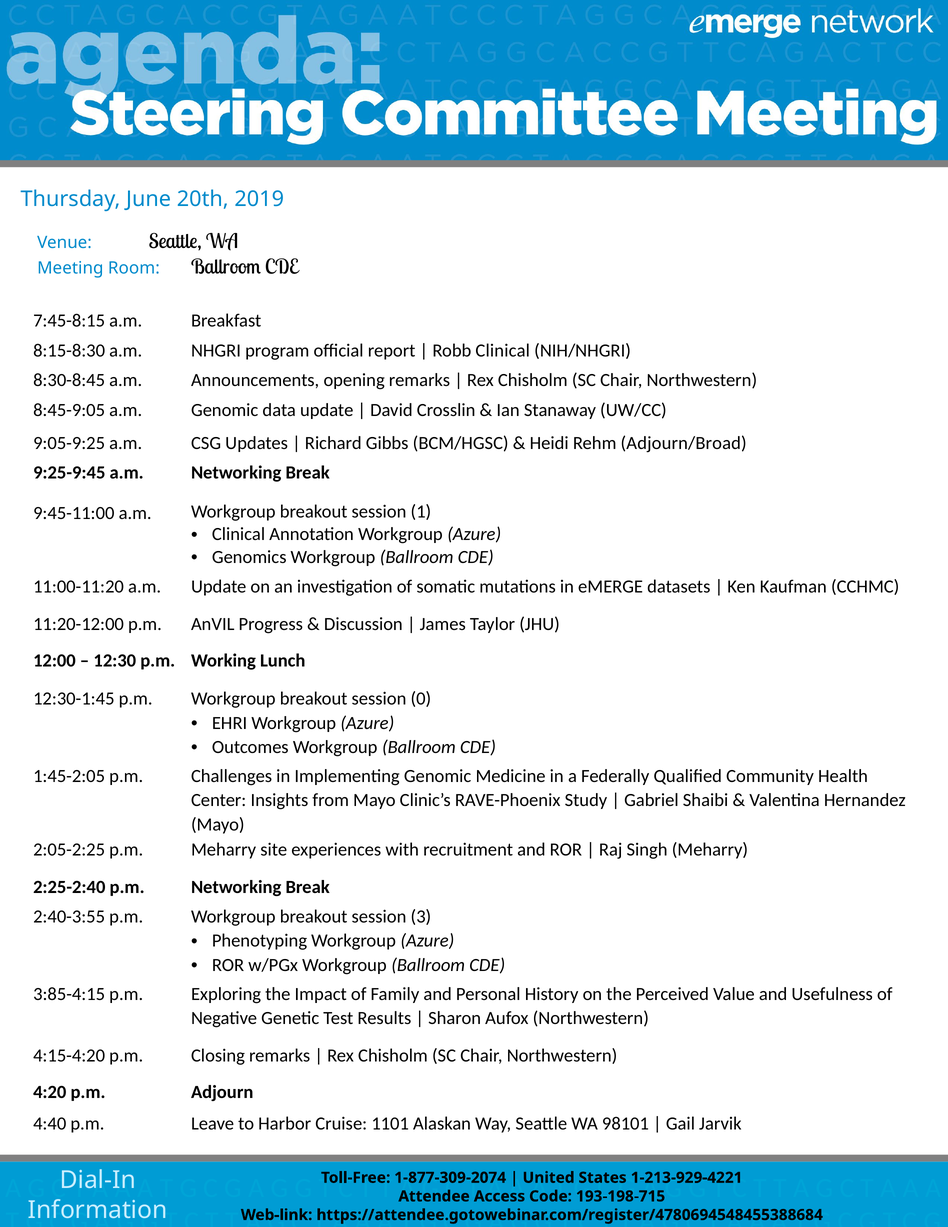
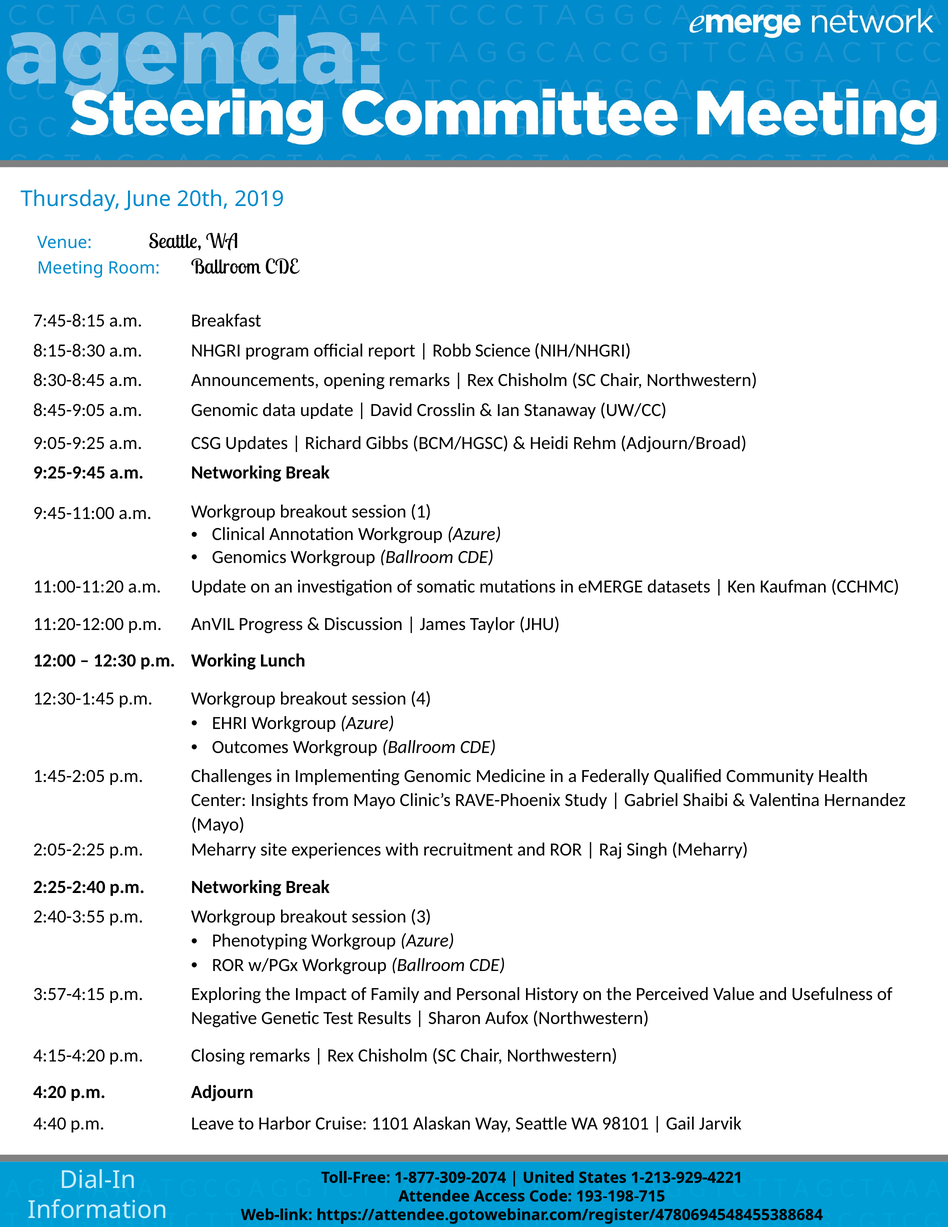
Robb Clinical: Clinical -> Science
0: 0 -> 4
3:85-4:15: 3:85-4:15 -> 3:57-4:15
